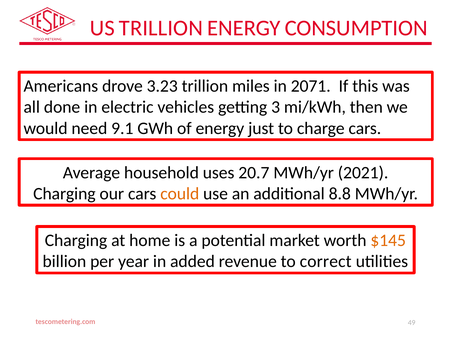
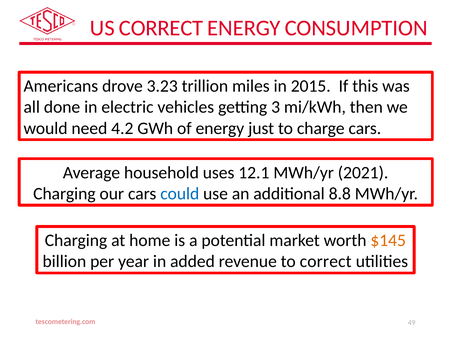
US TRILLION: TRILLION -> CORRECT
2071: 2071 -> 2015
9.1: 9.1 -> 4.2
20.7: 20.7 -> 12.1
could colour: orange -> blue
